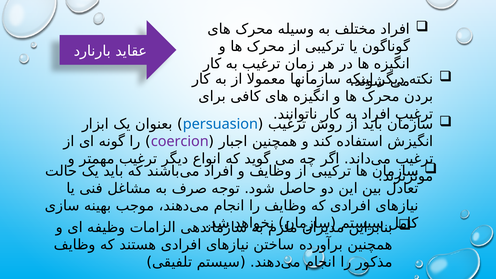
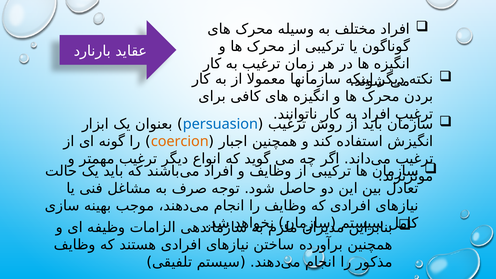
coercion colour: purple -> orange
